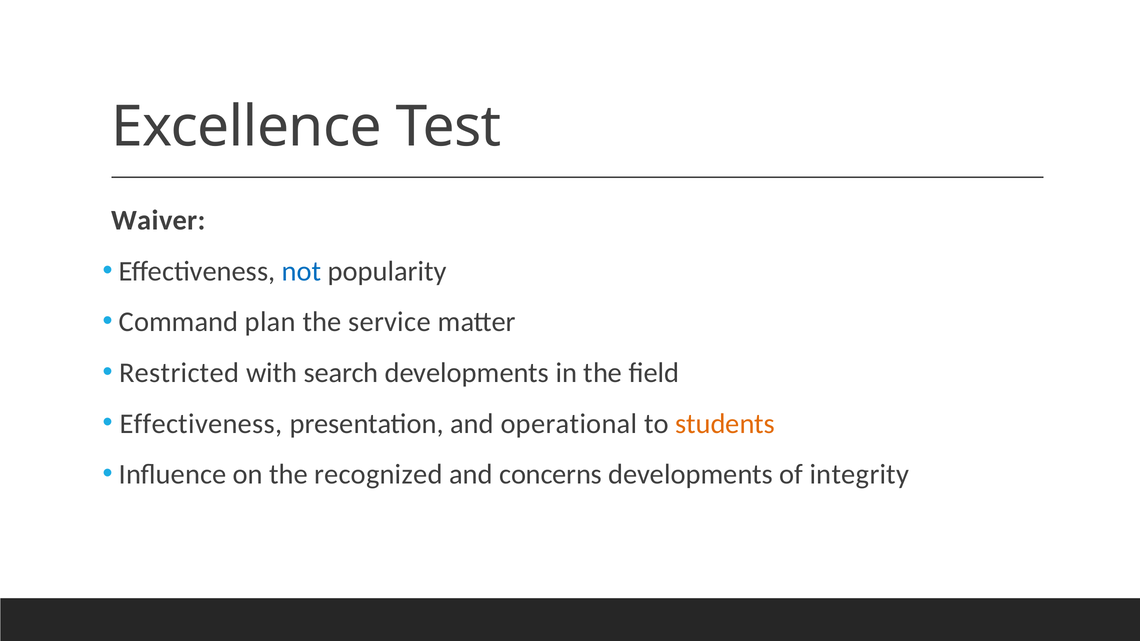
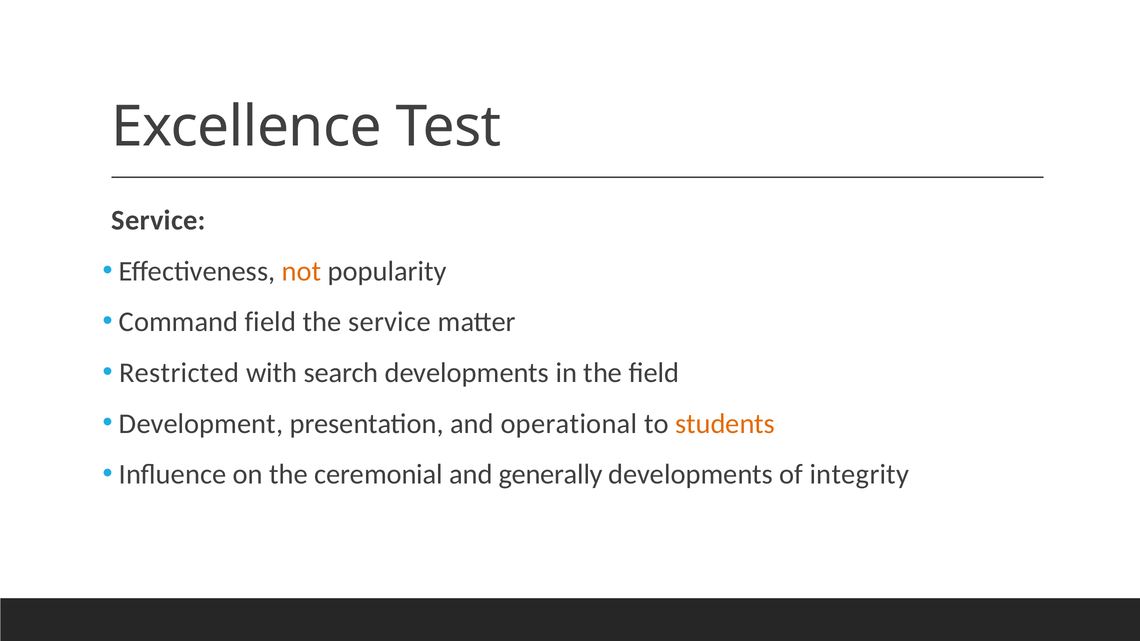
Waiver at (159, 220): Waiver -> Service
not colour: blue -> orange
Command plan: plan -> field
Effectiveness at (201, 424): Effectiveness -> Development
recognized: recognized -> ceremonial
concerns: concerns -> generally
